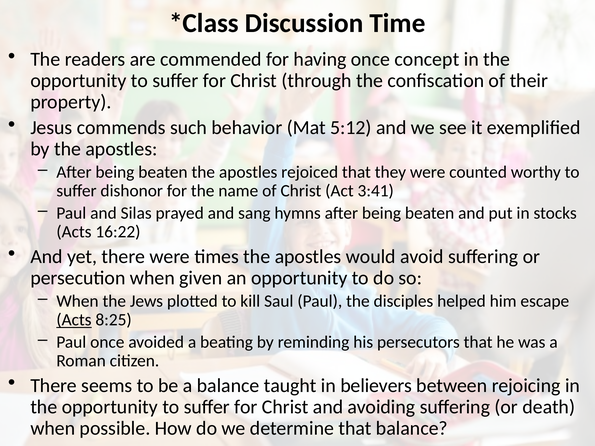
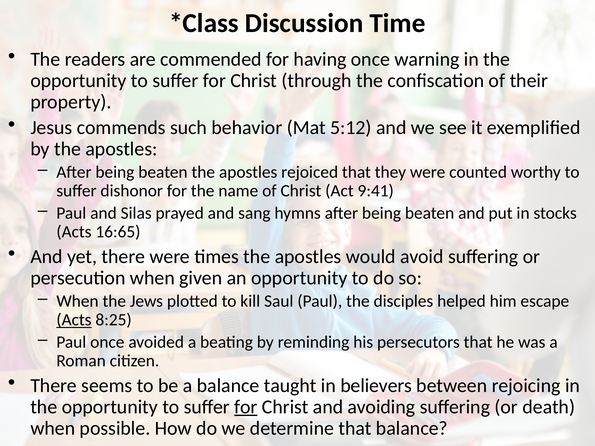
concept: concept -> warning
3:41: 3:41 -> 9:41
16:22: 16:22 -> 16:65
for at (246, 407) underline: none -> present
